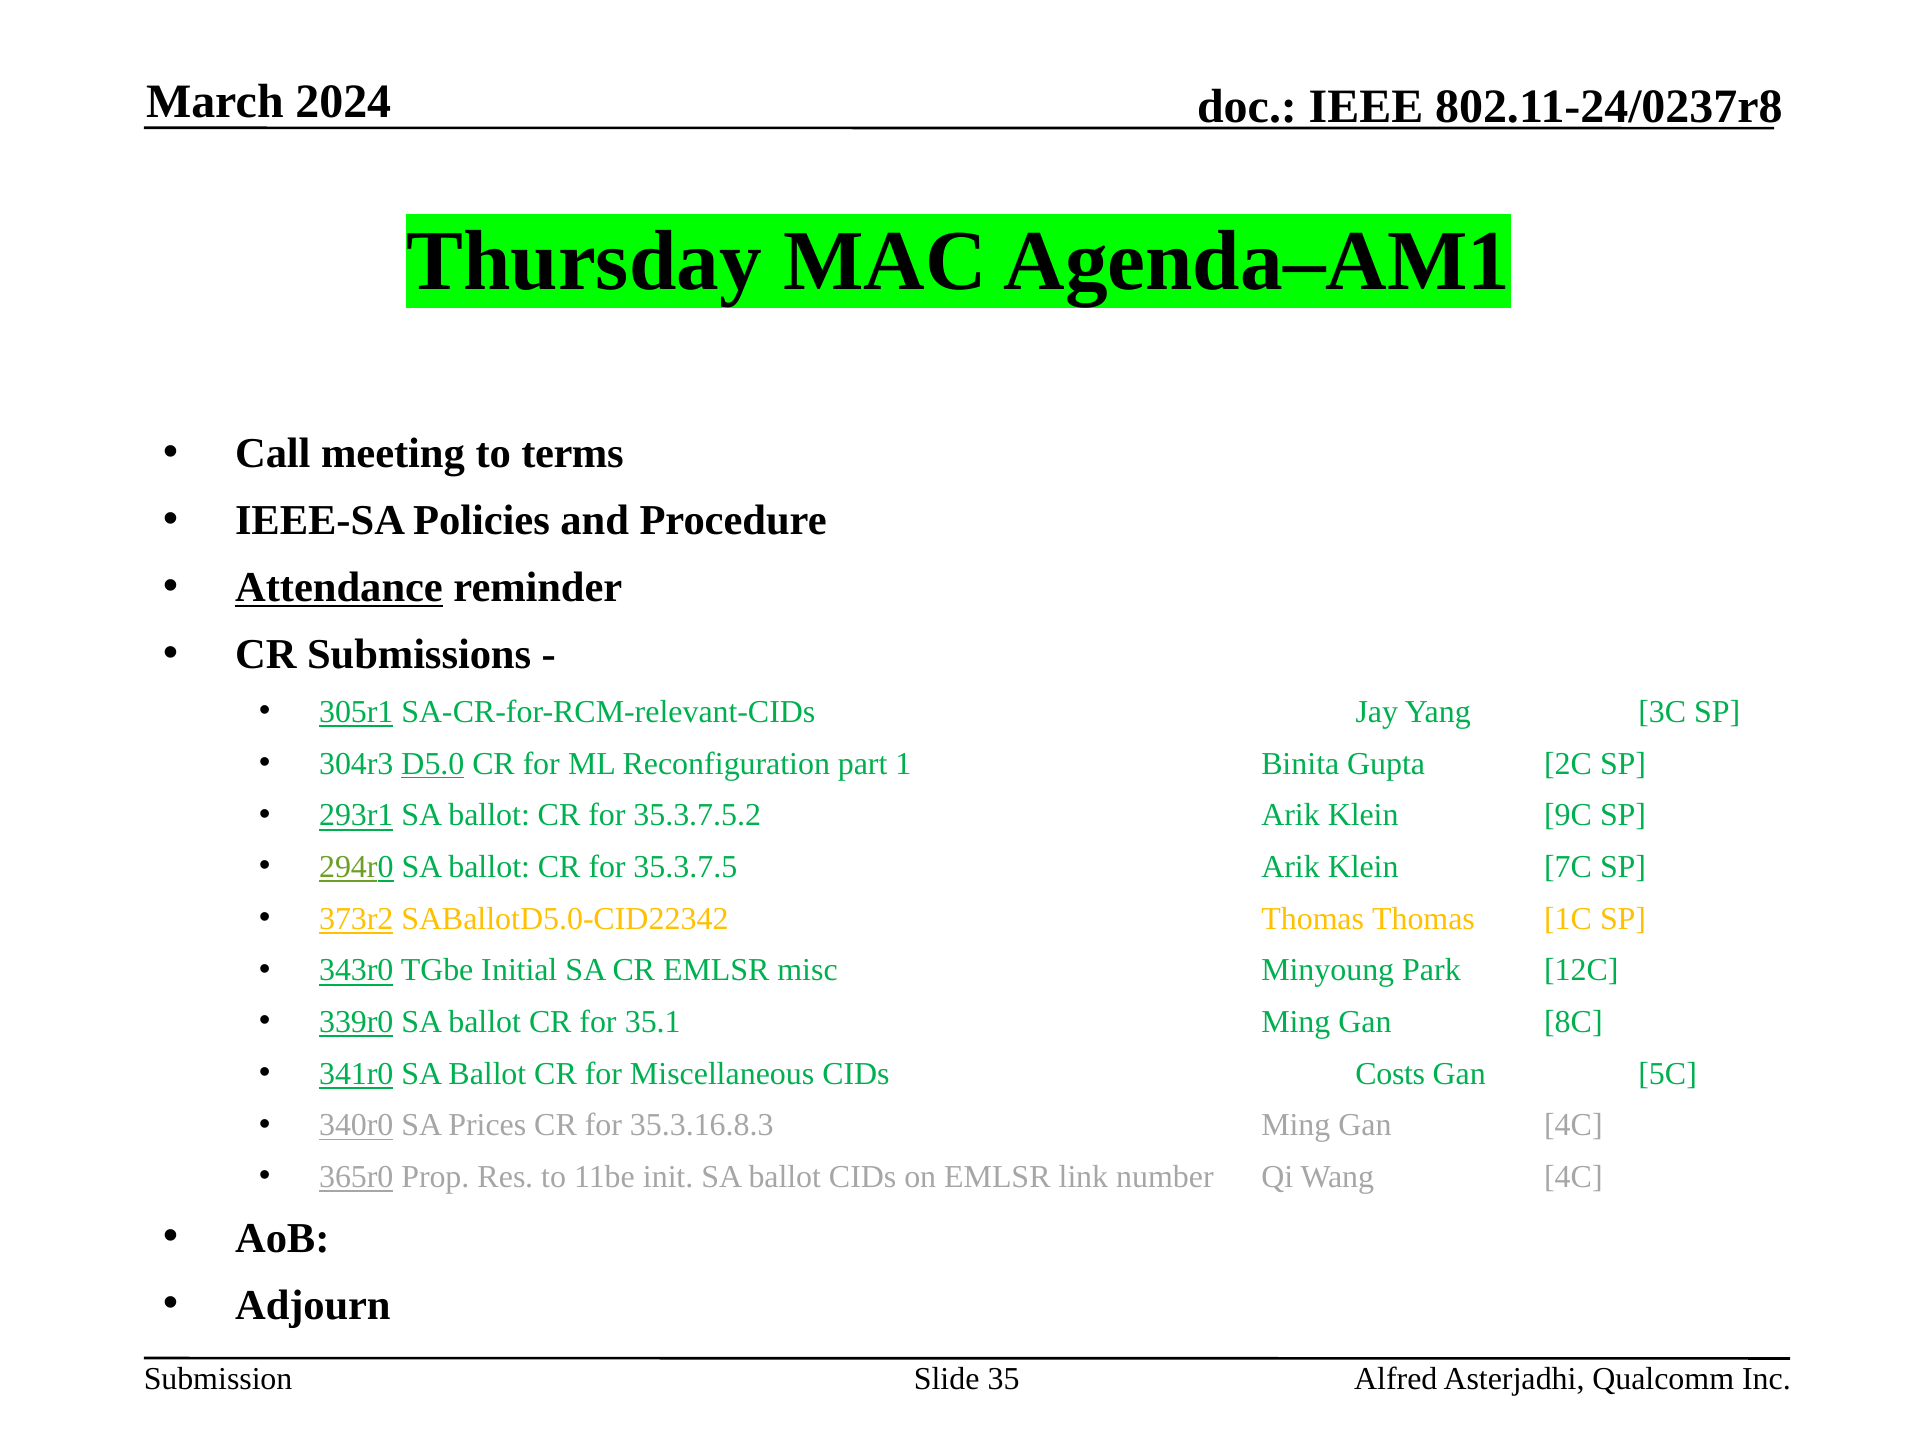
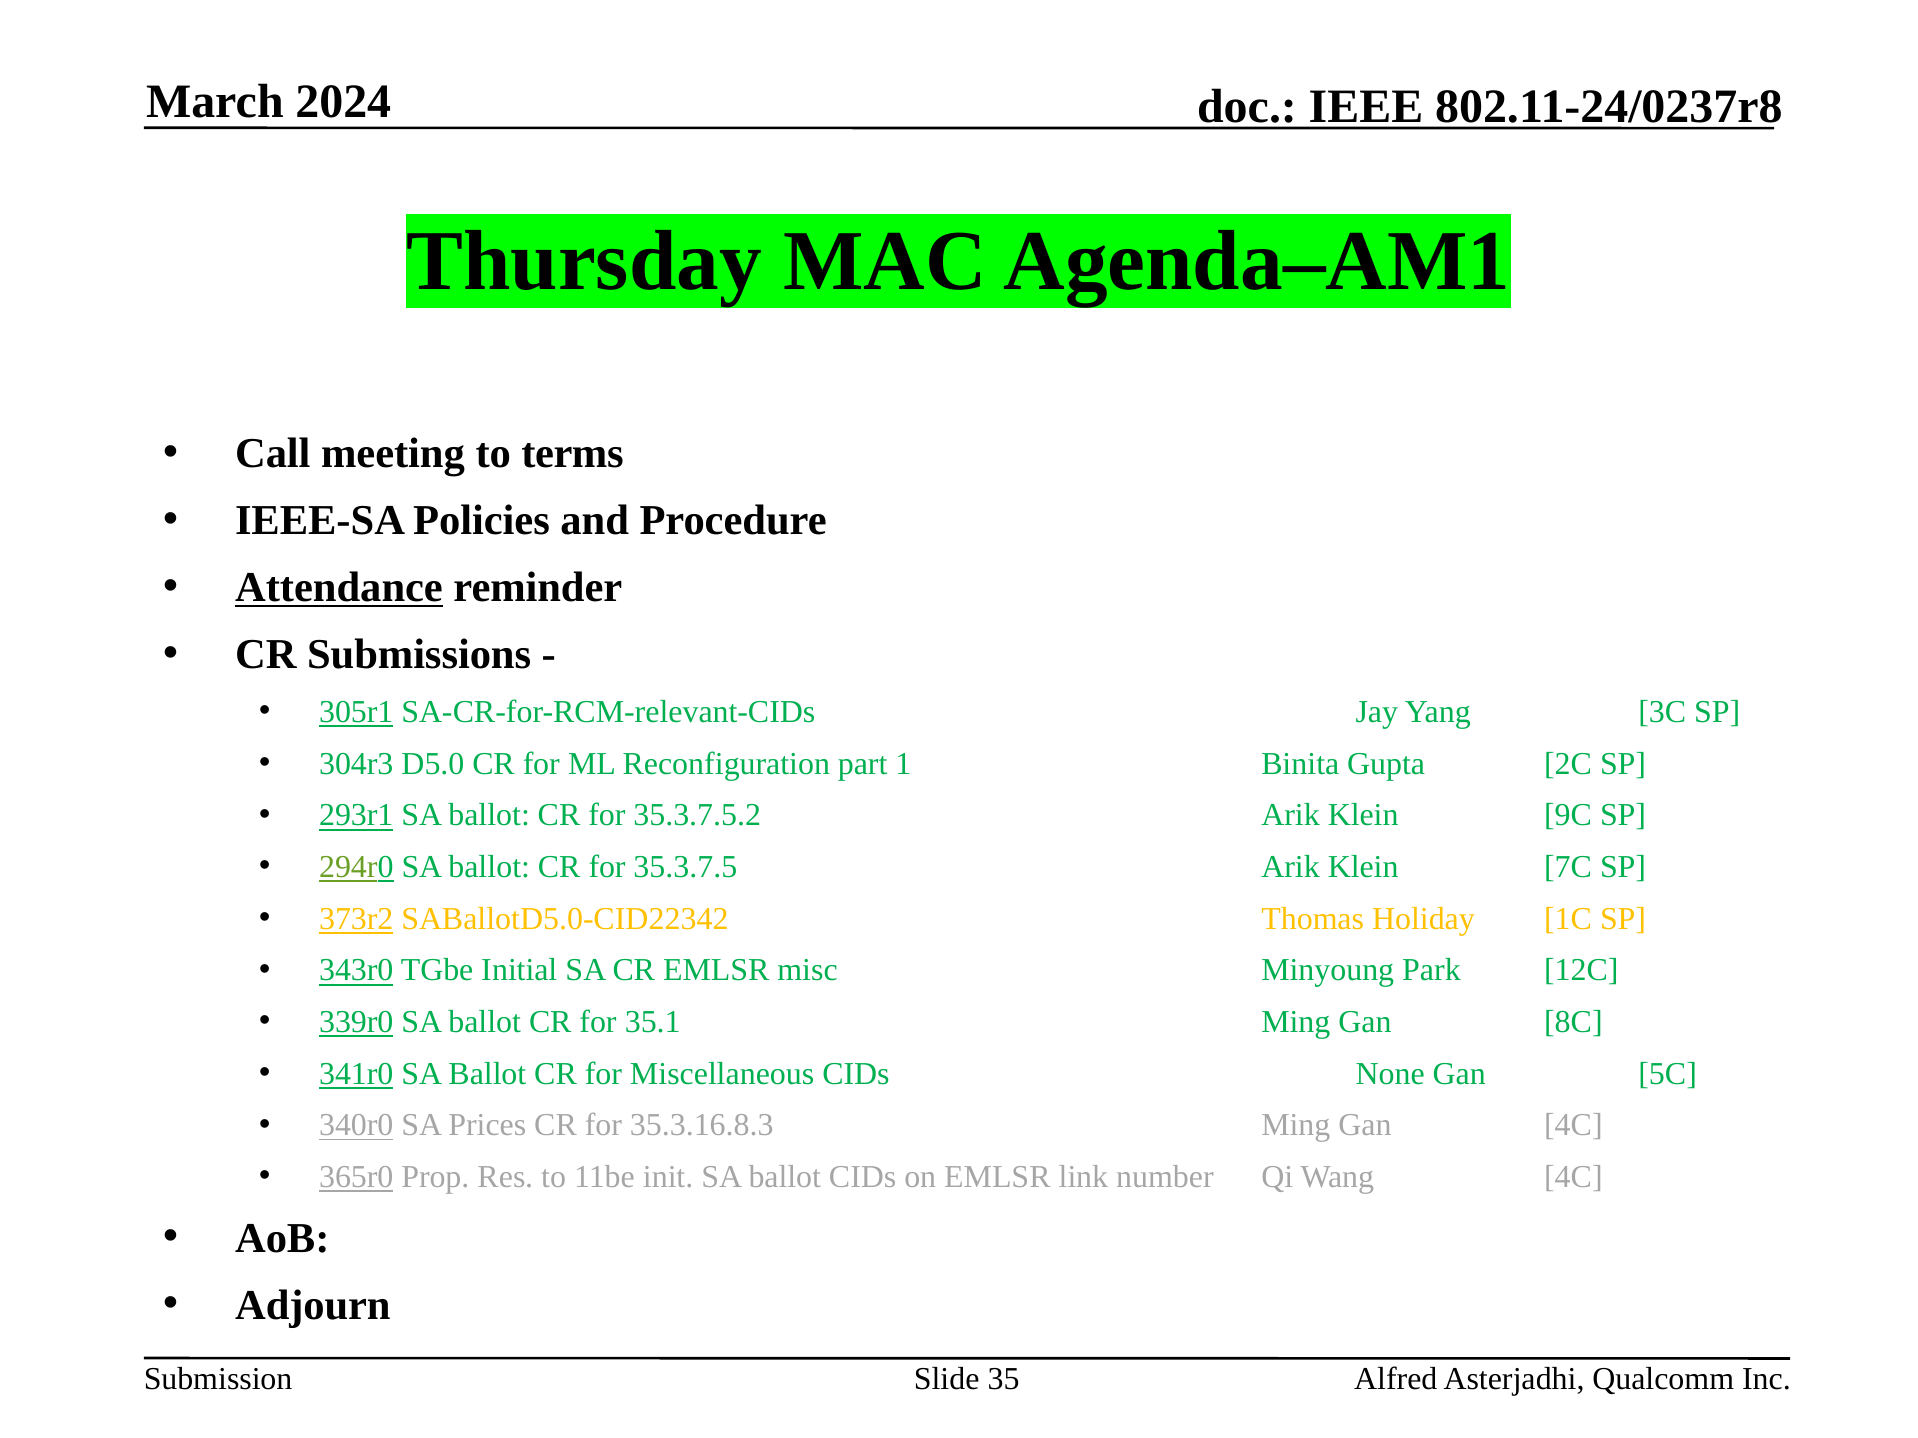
D5.0 underline: present -> none
Thomas Thomas: Thomas -> Holiday
Costs: Costs -> None
